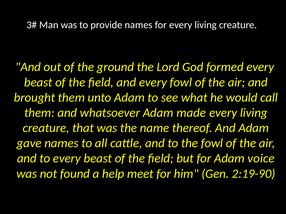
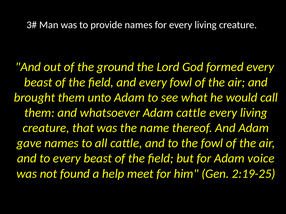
Adam made: made -> cattle
2:19-90: 2:19-90 -> 2:19-25
